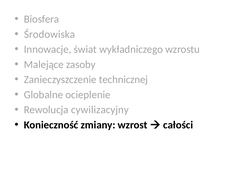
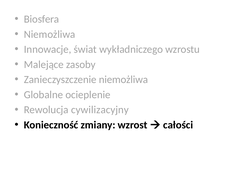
Środowiska at (50, 34): Środowiska -> Niemożliwa
Zanieczyszczenie technicznej: technicznej -> niemożliwa
